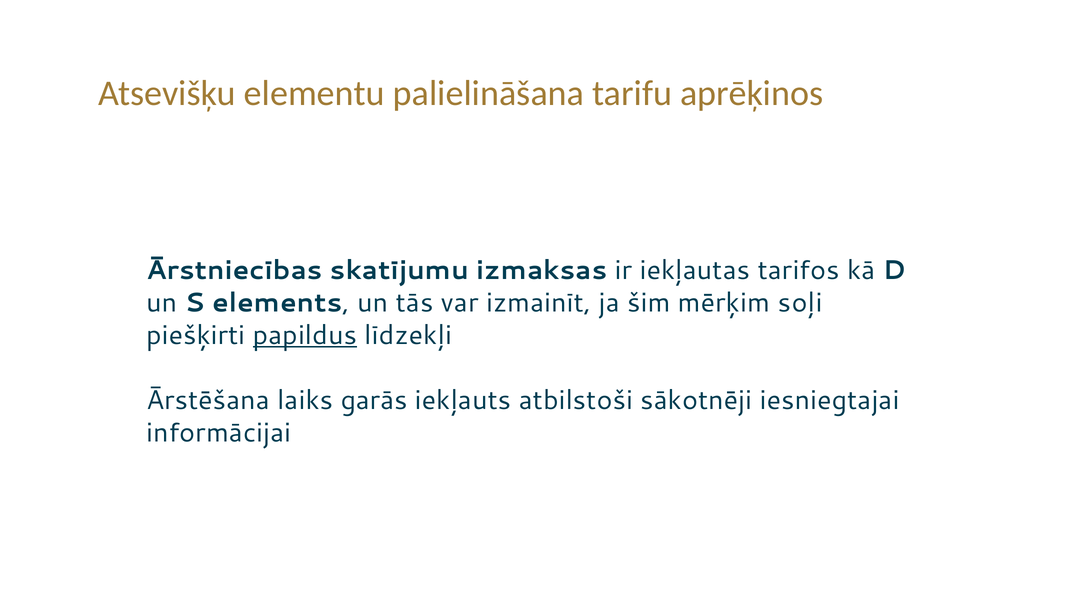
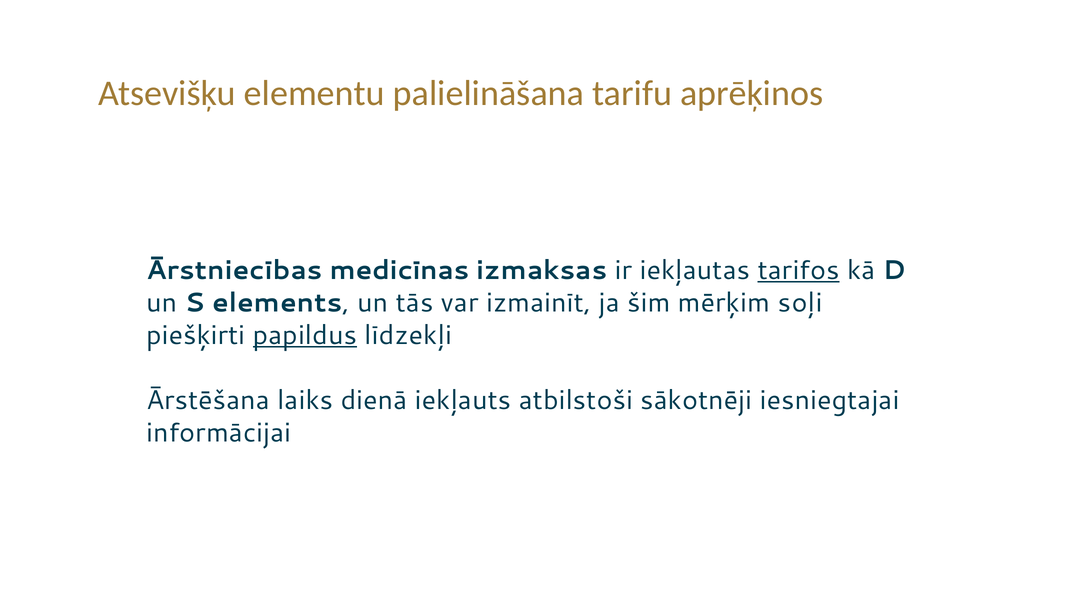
skatījumu: skatījumu -> medicīnas
tarifos underline: none -> present
garās: garās -> dienā
